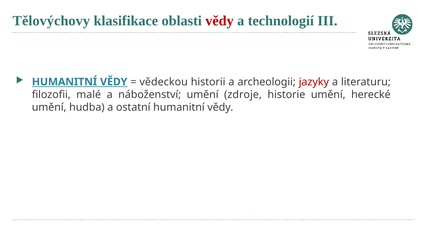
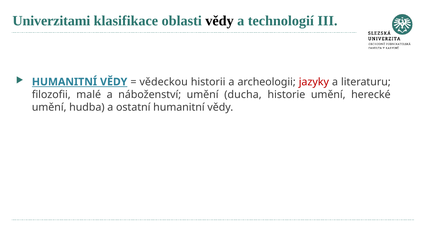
Tělovýchovy: Tělovýchovy -> Univerzitami
vědy at (220, 21) colour: red -> black
zdroje: zdroje -> ducha
